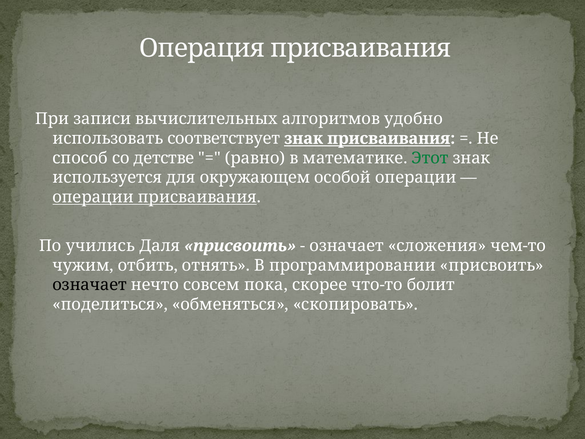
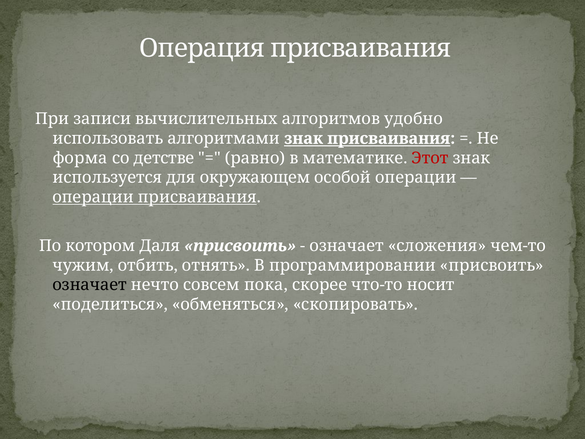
соответствует: соответствует -> алгоритмами
способ: способ -> форма
Этот colour: green -> red
учились: учились -> котором
болит: болит -> носит
